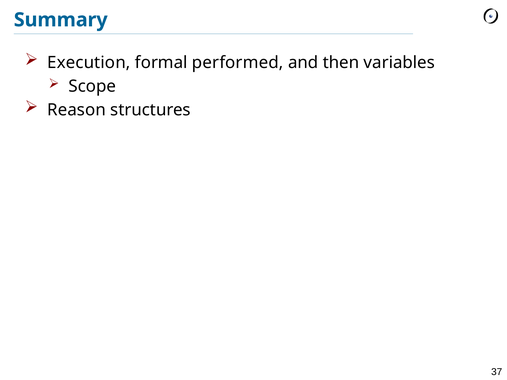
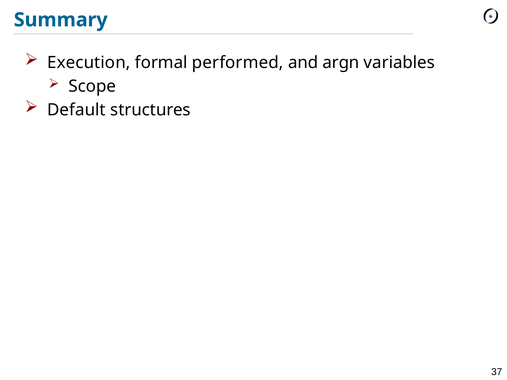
then: then -> argn
Reason: Reason -> Default
